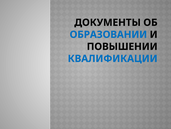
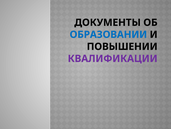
КВАЛИФИКАЦИИ colour: blue -> purple
